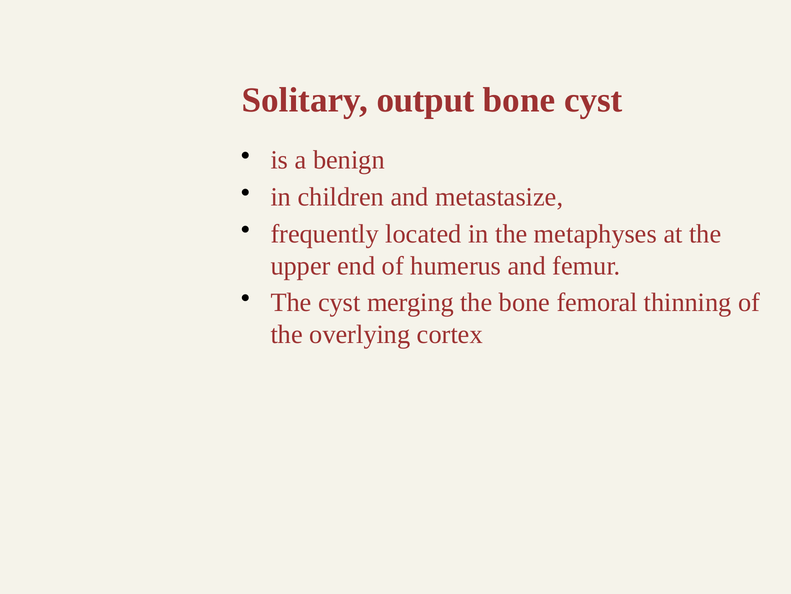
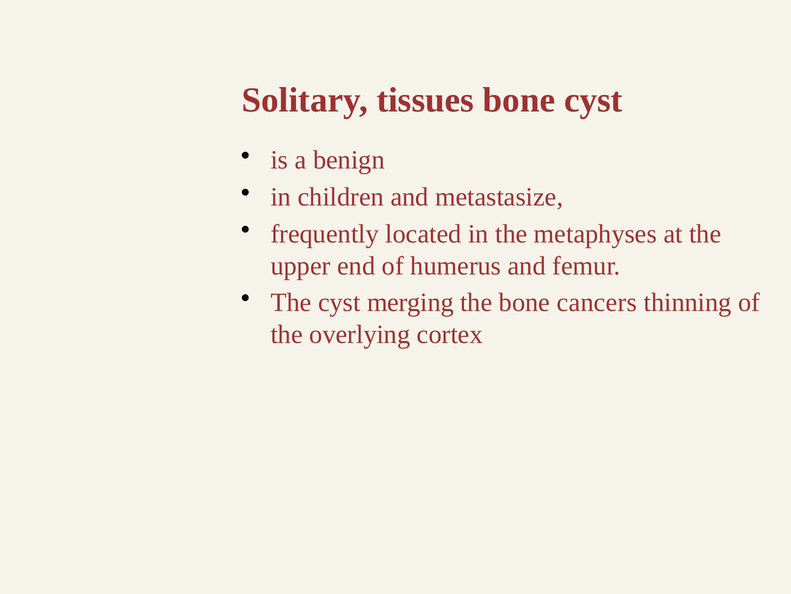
output: output -> tissues
femoral: femoral -> cancers
